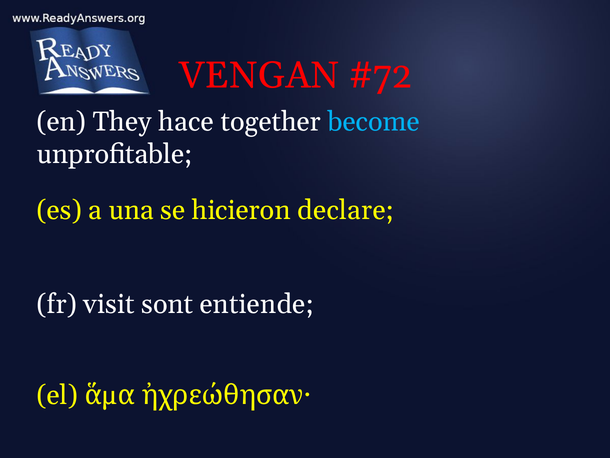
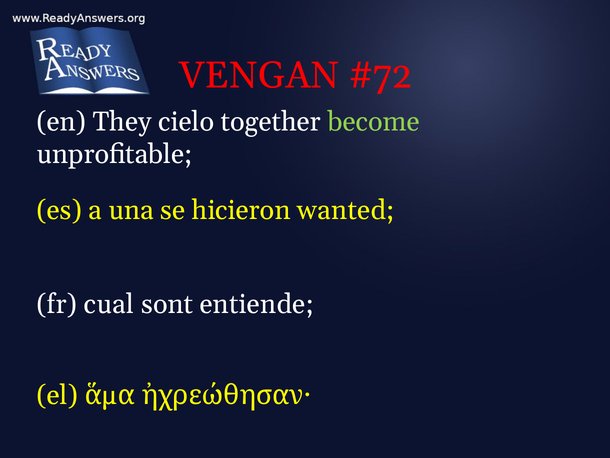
hace: hace -> cielo
become colour: light blue -> light green
declare: declare -> wanted
visit: visit -> cual
